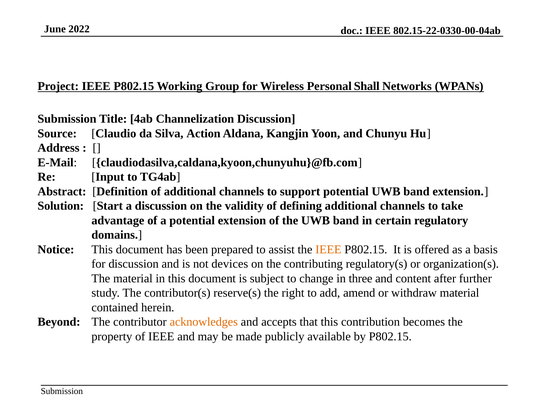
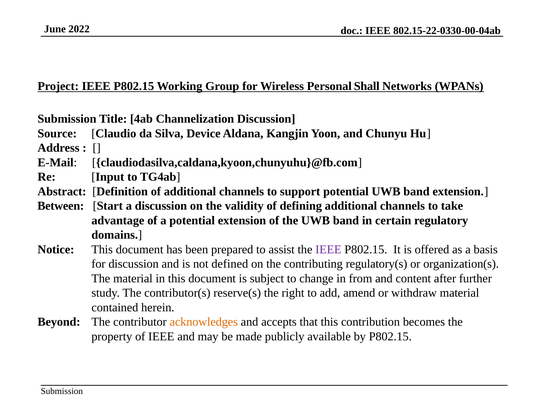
Action: Action -> Device
Solution: Solution -> Between
IEEE at (328, 249) colour: orange -> purple
devices: devices -> defined
three: three -> from
